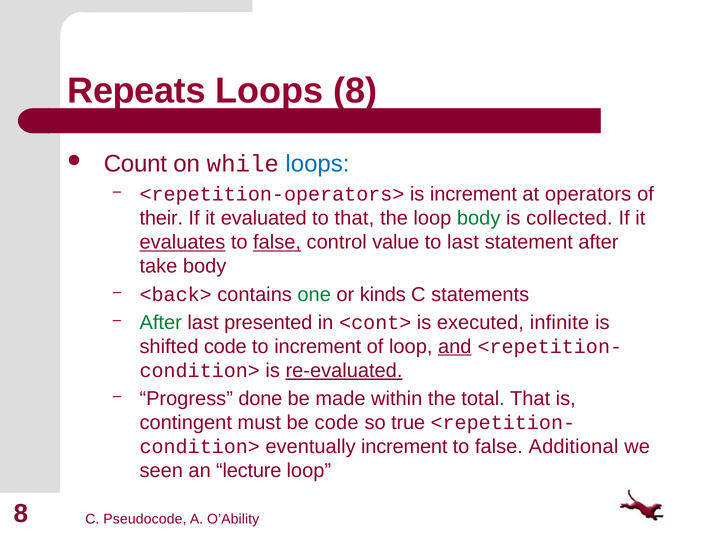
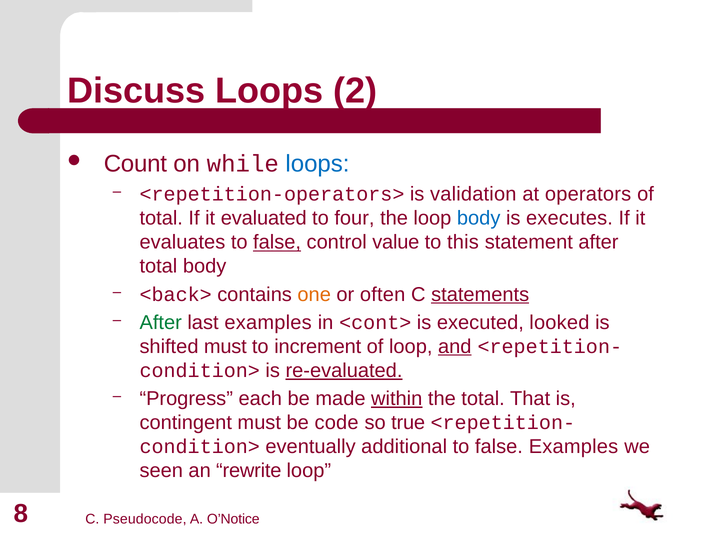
Repeats: Repeats -> Discuss
Loops 8: 8 -> 2
is increment: increment -> validation
their at (161, 218): their -> total
to that: that -> four
body at (479, 218) colour: green -> blue
collected: collected -> executes
evaluates underline: present -> none
to last: last -> this
take at (158, 266): take -> total
one colour: green -> orange
kinds: kinds -> often
statements underline: none -> present
last presented: presented -> examples
infinite: infinite -> looked
shifted code: code -> must
done: done -> each
within underline: none -> present
eventually increment: increment -> additional
false Additional: Additional -> Examples
lecture: lecture -> rewrite
O’Ability: O’Ability -> O’Notice
